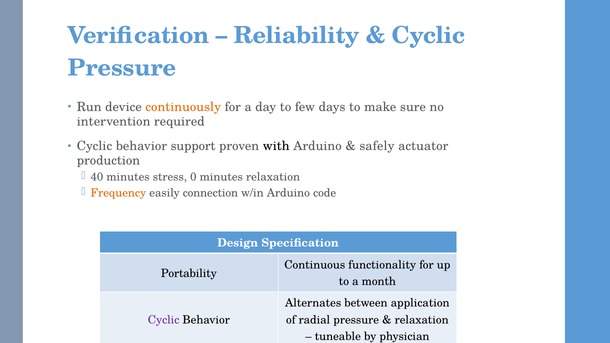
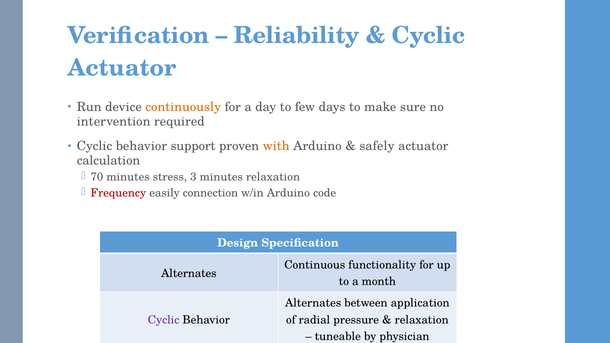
Pressure at (122, 68): Pressure -> Actuator
with colour: black -> orange
production: production -> calculation
40: 40 -> 70
0: 0 -> 3
Frequency colour: orange -> red
Portability at (189, 273): Portability -> Alternates
